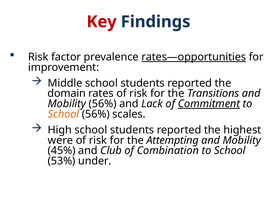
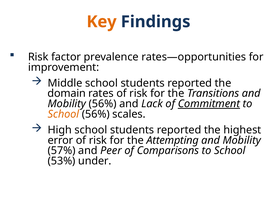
Key colour: red -> orange
rates—opportunities underline: present -> none
were: were -> error
45%: 45% -> 57%
Club: Club -> Peer
Combination: Combination -> Comparisons
